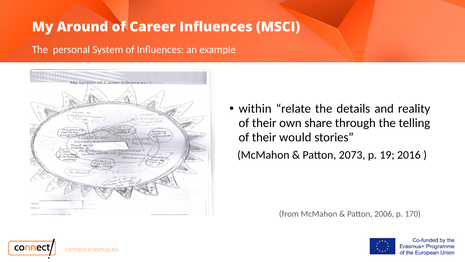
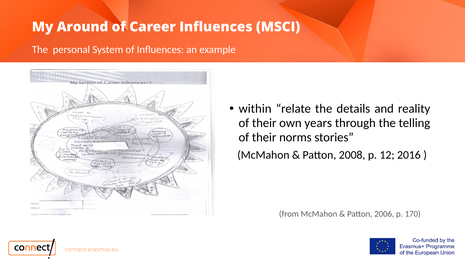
share: share -> years
would: would -> norms
2073: 2073 -> 2008
19: 19 -> 12
